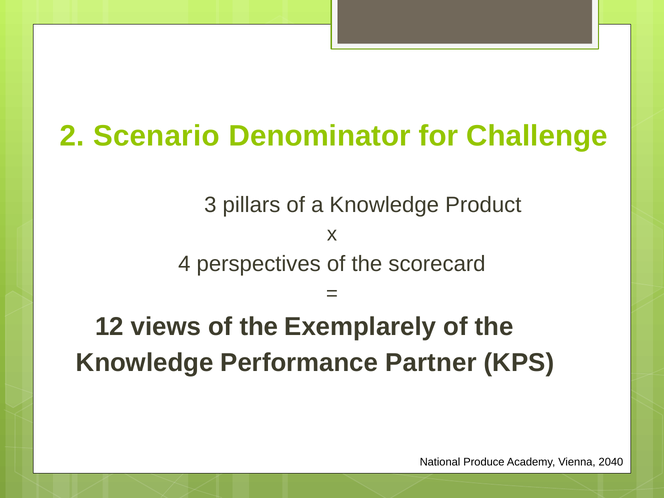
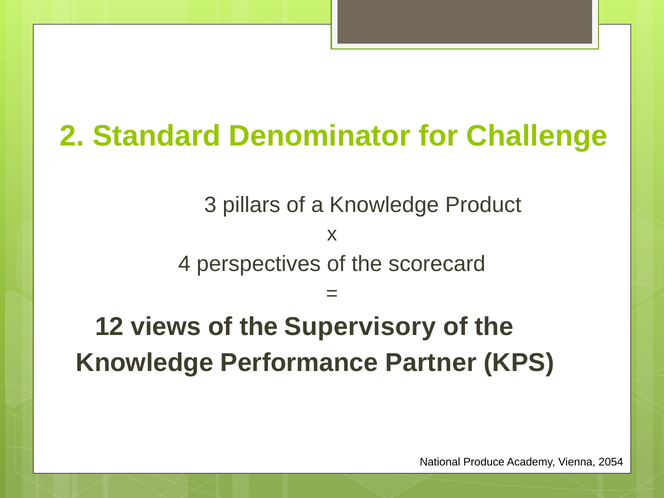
Scenario: Scenario -> Standard
Exemplarely: Exemplarely -> Supervisory
2040: 2040 -> 2054
